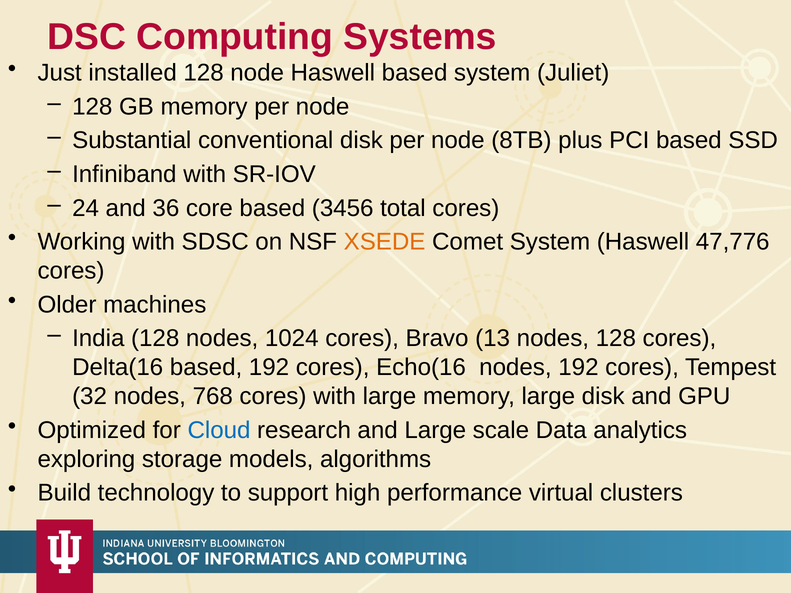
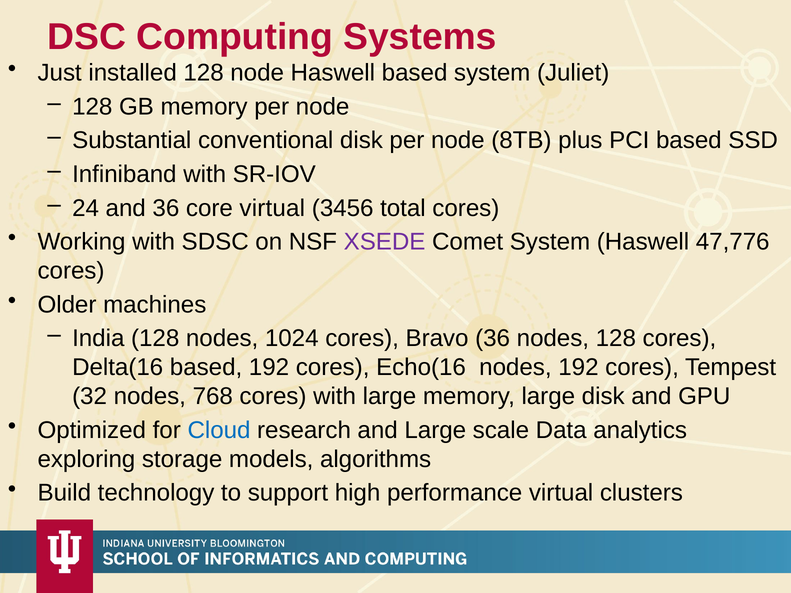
core based: based -> virtual
XSEDE colour: orange -> purple
Bravo 13: 13 -> 36
